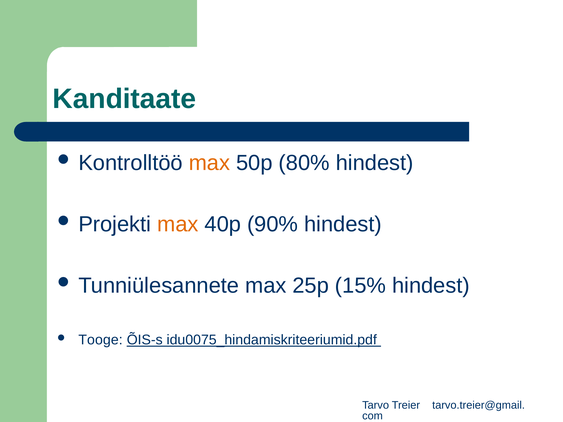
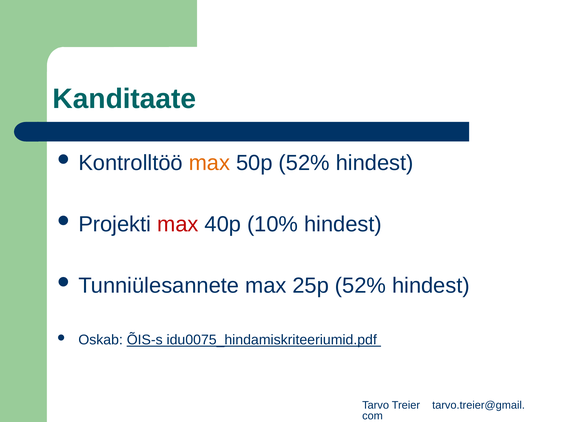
50p 80%: 80% -> 52%
max at (178, 224) colour: orange -> red
90%: 90% -> 10%
25p 15%: 15% -> 52%
Tooge: Tooge -> Oskab
